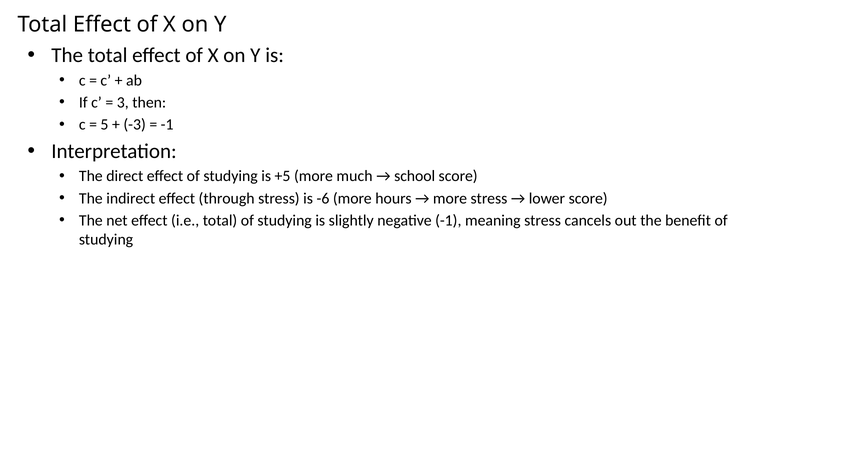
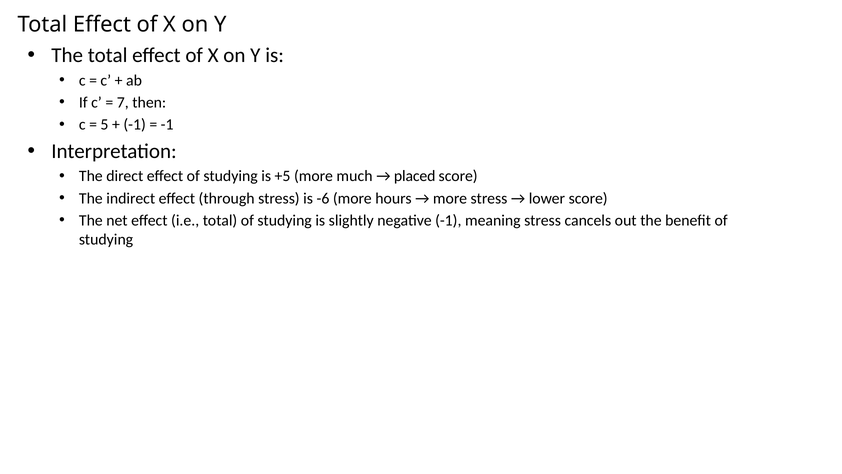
3: 3 -> 7
-3 at (135, 125): -3 -> -1
school: school -> placed
